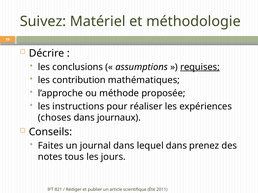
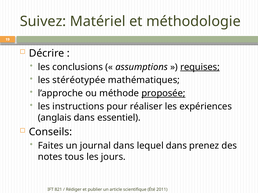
contribution: contribution -> stéréotypée
proposée underline: none -> present
choses: choses -> anglais
journaux: journaux -> essentiel
